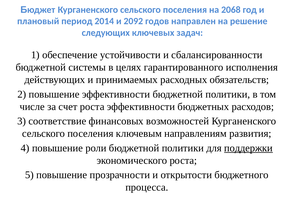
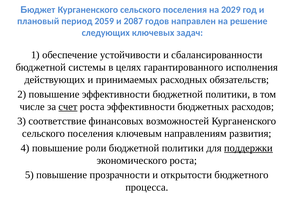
2068: 2068 -> 2029
2014: 2014 -> 2059
2092: 2092 -> 2087
счет underline: none -> present
